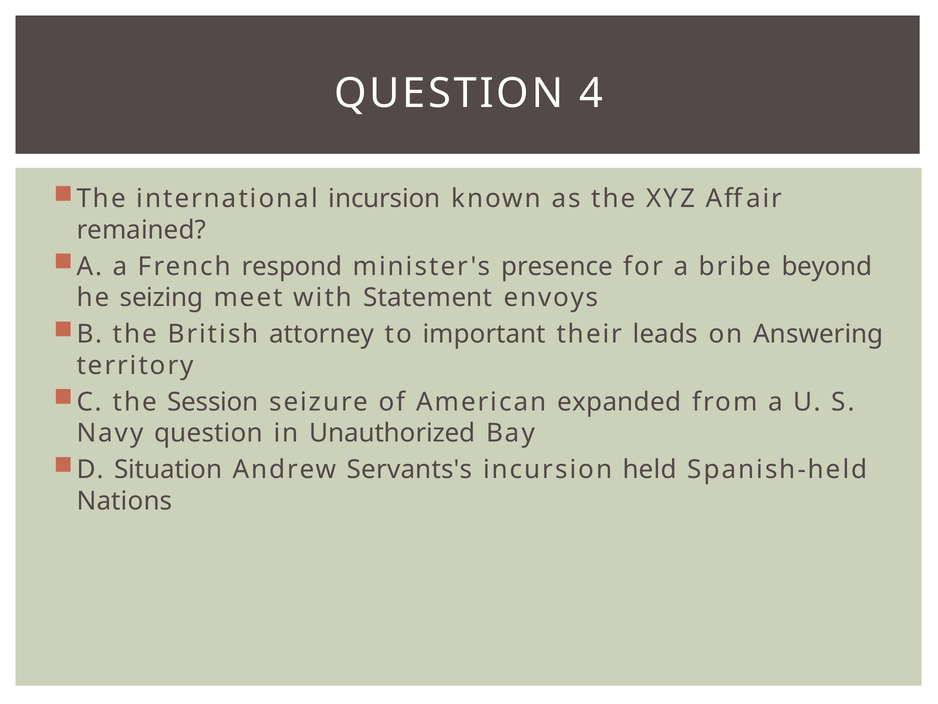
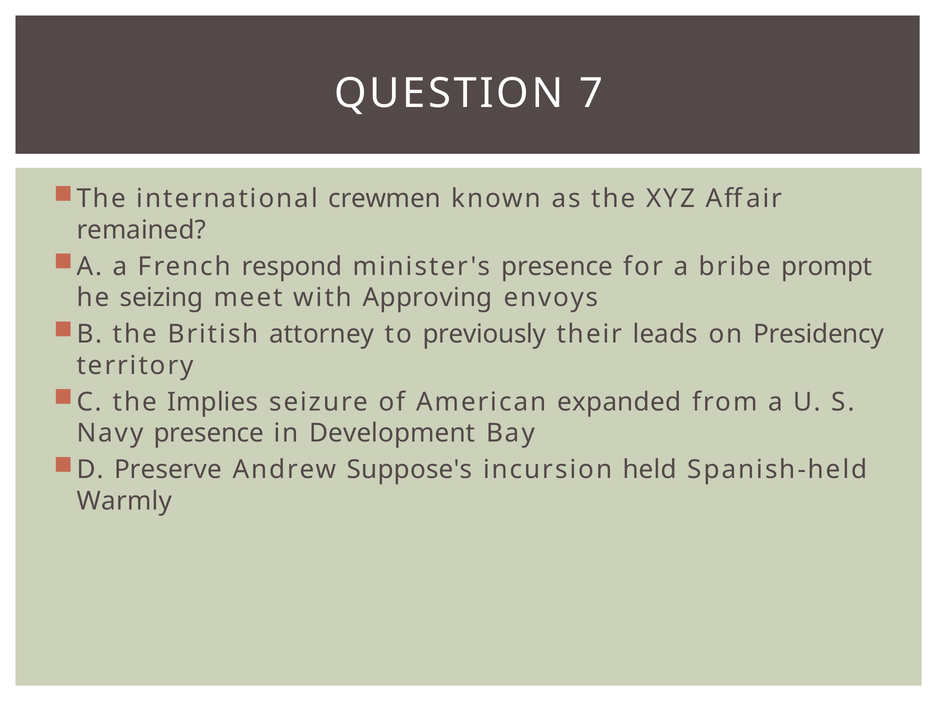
4: 4 -> 7
international incursion: incursion -> crewmen
beyond: beyond -> prompt
Statement: Statement -> Approving
important: important -> previously
Answering: Answering -> Presidency
Session: Session -> Implies
Navy question: question -> presence
Unauthorized: Unauthorized -> Development
Situation: Situation -> Preserve
Servants's: Servants's -> Suppose's
Nations: Nations -> Warmly
